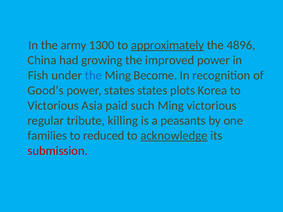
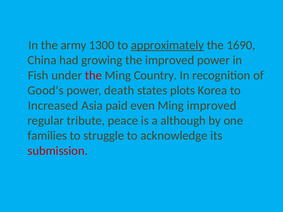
4896: 4896 -> 1690
the at (93, 75) colour: blue -> red
Become: Become -> Country
power states: states -> death
Victorious at (53, 106): Victorious -> Increased
such: such -> even
Ming victorious: victorious -> improved
killing: killing -> peace
peasants: peasants -> although
reduced: reduced -> struggle
acknowledge underline: present -> none
